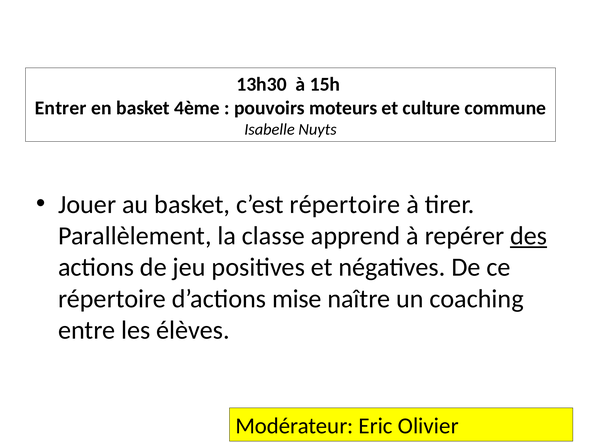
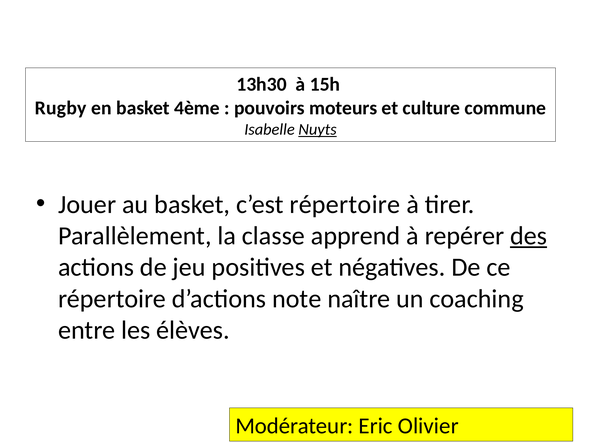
Entrer: Entrer -> Rugby
Nuyts underline: none -> present
mise: mise -> note
